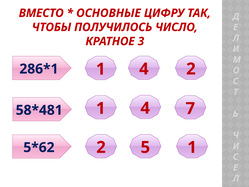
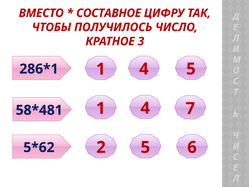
ОСНОВНЫЕ: ОСНОВНЫЕ -> СОСТАВНОЕ
4 2: 2 -> 5
5 1: 1 -> 6
